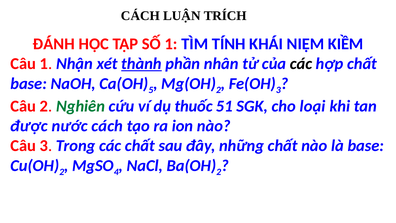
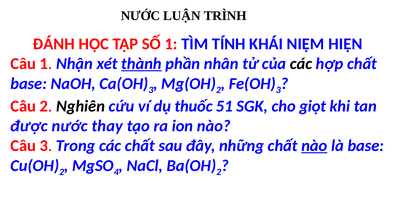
CÁCH at (140, 16): CÁCH -> NƯỚC
TRÍCH: TRÍCH -> TRÌNH
KIỀM: KIỀM -> HIỆN
5 at (151, 90): 5 -> 3
Nghiên colour: green -> black
loại: loại -> giọt
nước cách: cách -> thay
nào at (314, 146) underline: none -> present
